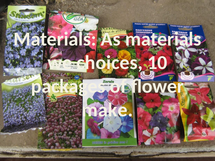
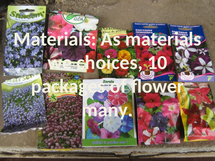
make: make -> many
